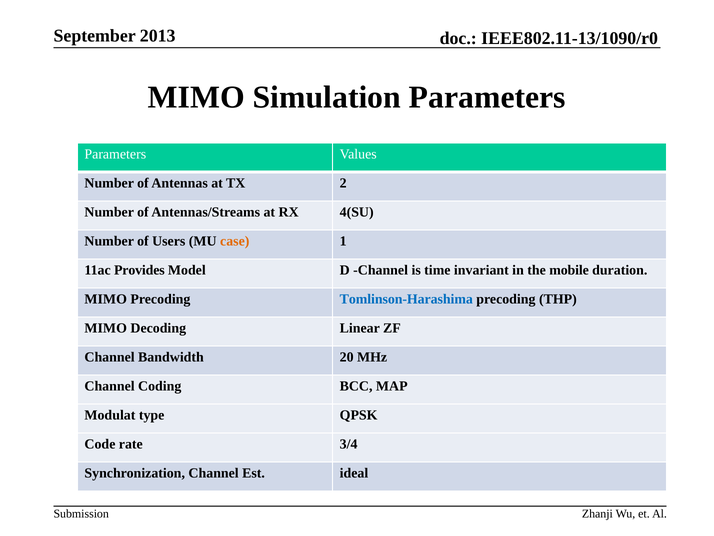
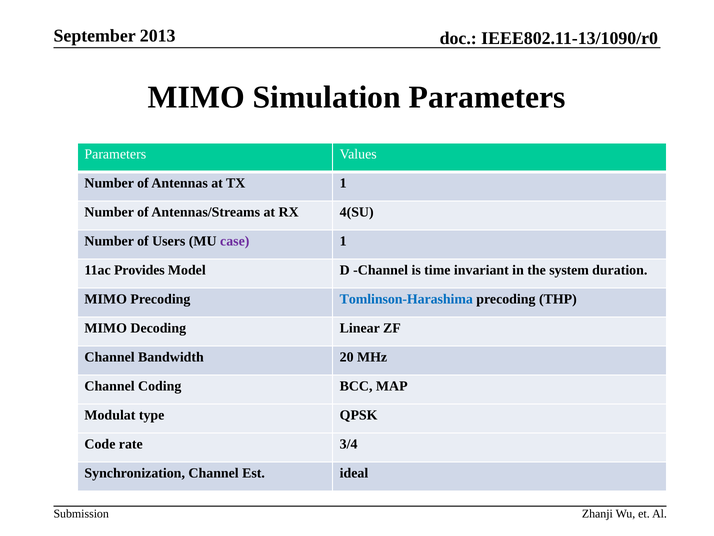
TX 2: 2 -> 1
case colour: orange -> purple
mobile: mobile -> system
